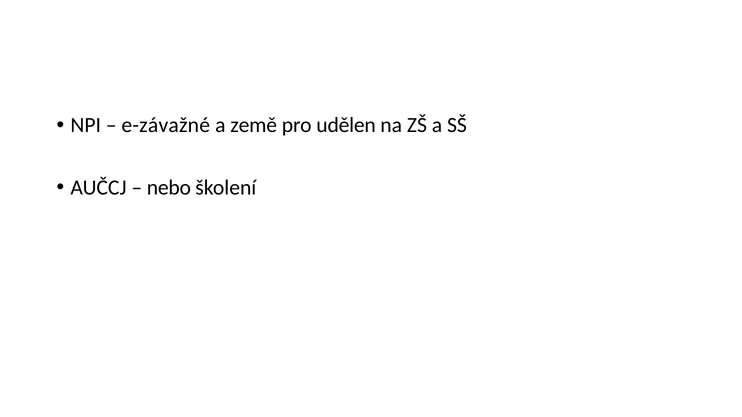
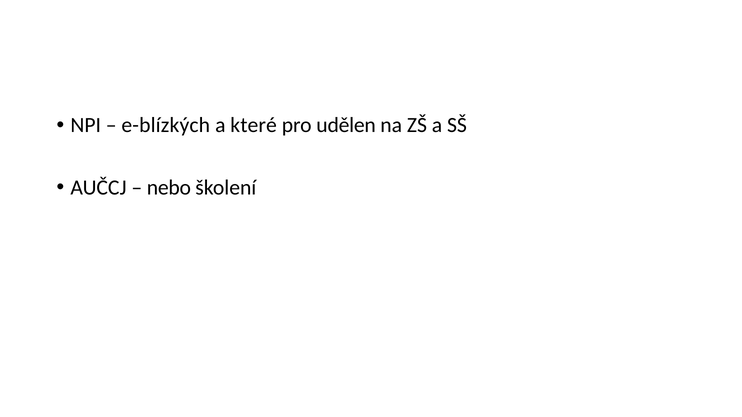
e-závažné: e-závažné -> e-blízkých
země: země -> které
